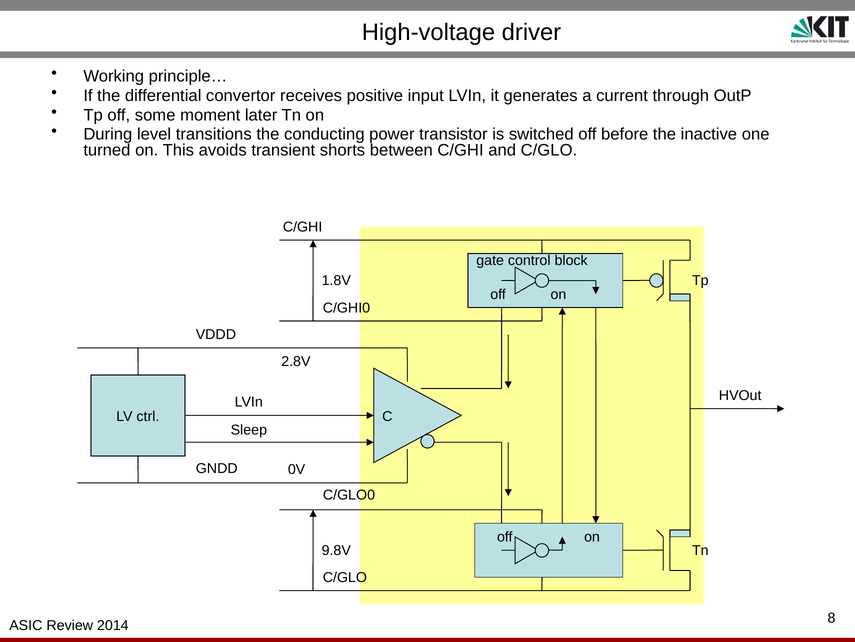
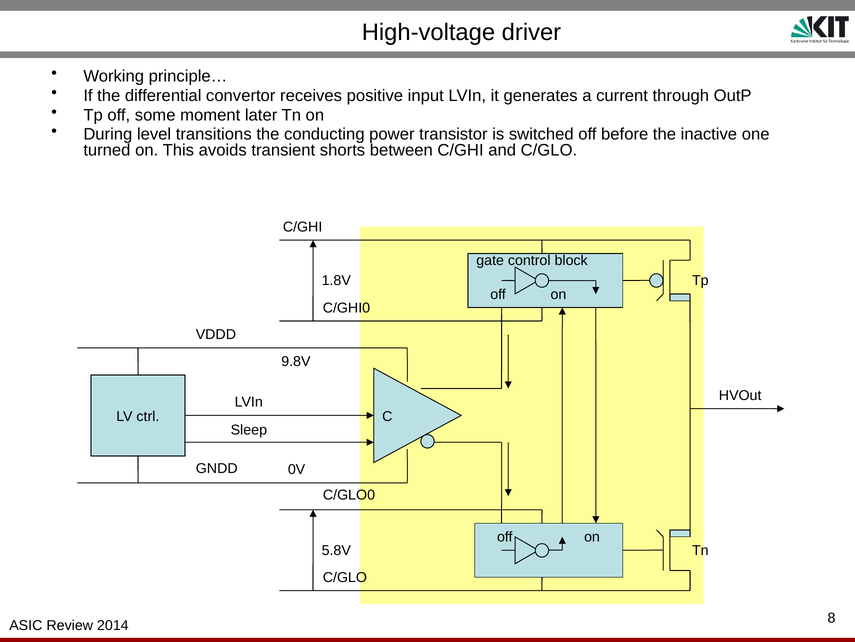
2.8V: 2.8V -> 9.8V
9.8V: 9.8V -> 5.8V
